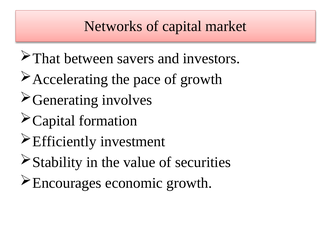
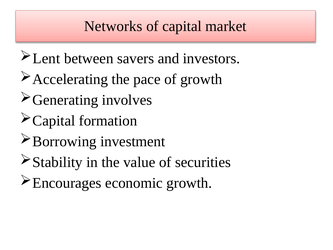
That: That -> Lent
Efficiently: Efficiently -> Borrowing
